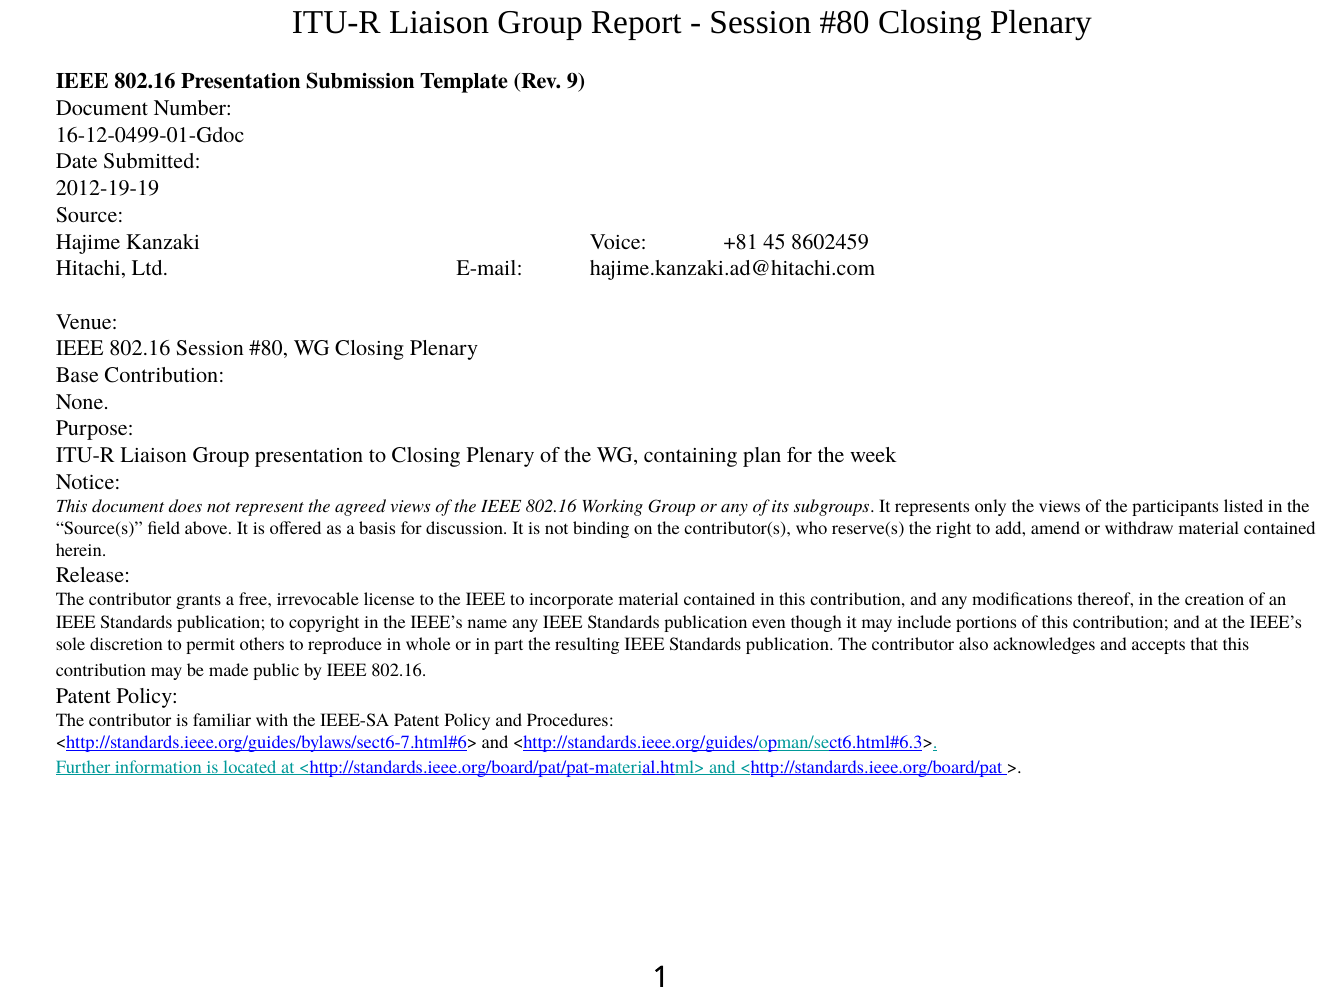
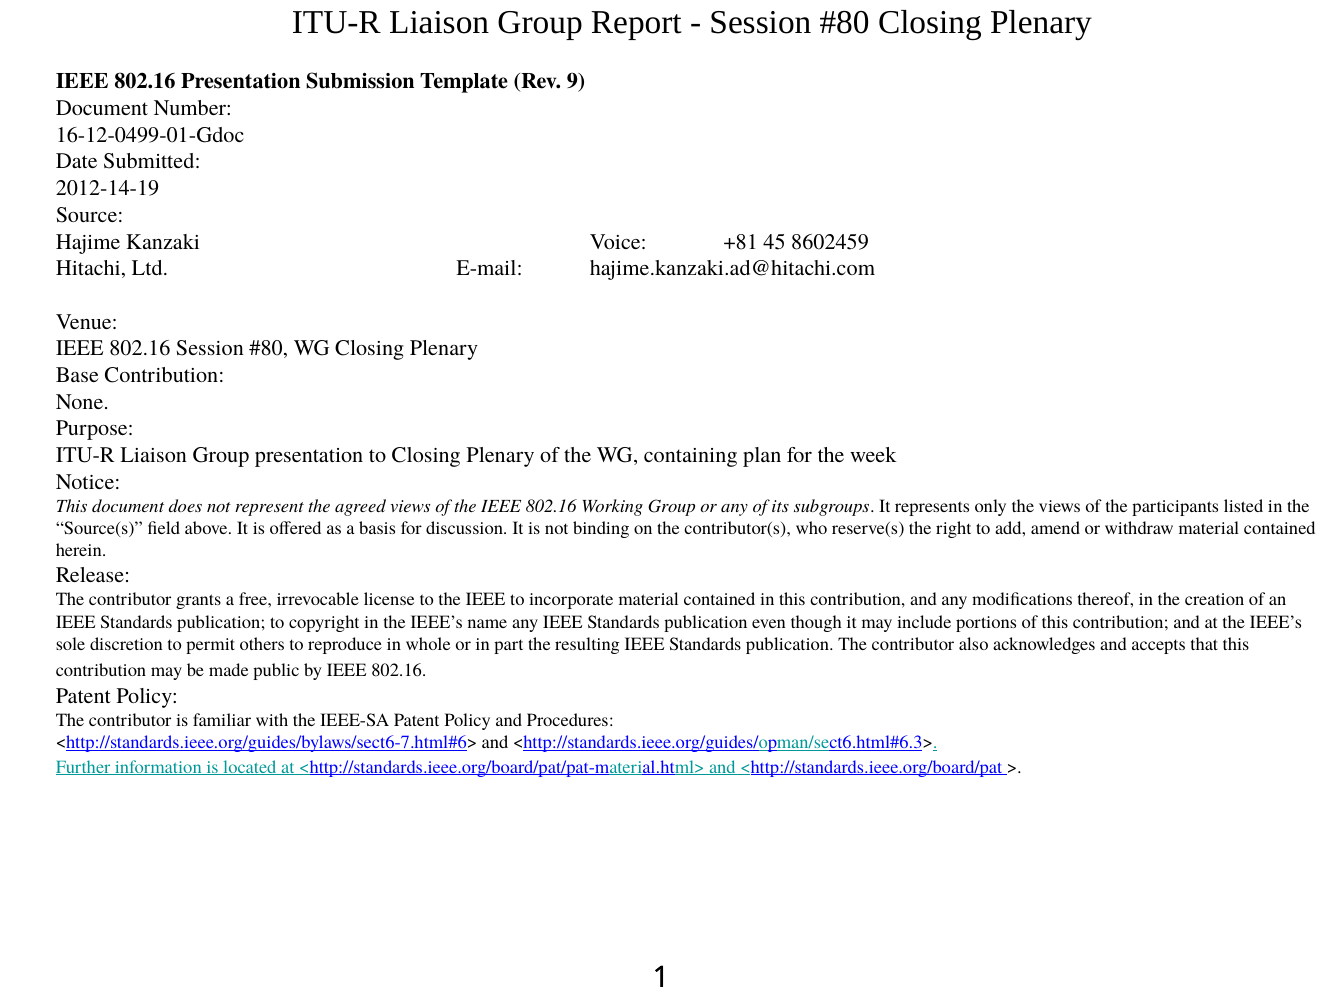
2012-19-19: 2012-19-19 -> 2012-14-19
